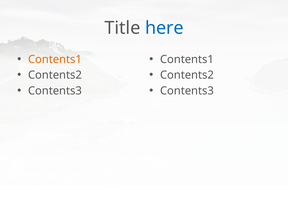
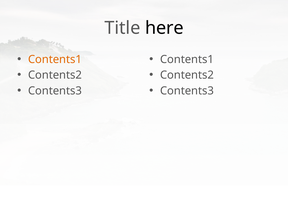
here colour: blue -> black
